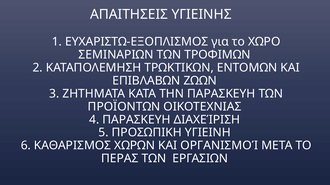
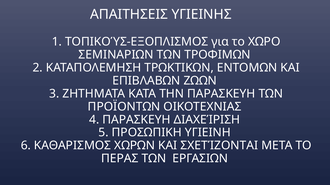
ΕΥΧΑΡΙΣΤΩ-ΕΞΟΠΛΙΣΜΟΣ: ΕΥΧΑΡΙΣΤΩ-ΕΞΟΠΛΙΣΜΟΣ -> ΤΟΠΙΚΟΎΣ-ΕΞΟΠΛΙΣΜΟΣ
ΟΡΓΑΝΙΣΜΟΊ: ΟΡΓΑΝΙΣΜΟΊ -> ΣΧΕΤΊΖΟΝΤΑΙ
